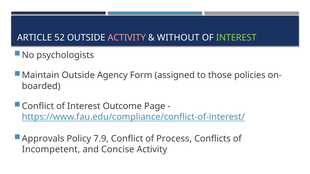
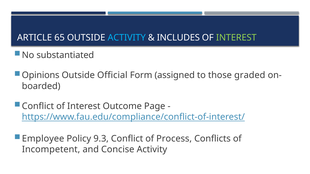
52: 52 -> 65
ACTIVITY at (127, 38) colour: pink -> light blue
WITHOUT: WITHOUT -> INCLUDES
psychologists: psychologists -> substantiated
Maintain: Maintain -> Opinions
Agency: Agency -> Official
policies: policies -> graded
Approvals: Approvals -> Employee
7.9: 7.9 -> 9.3
